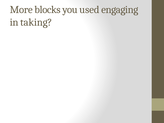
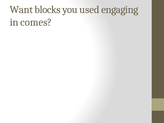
More: More -> Want
taking: taking -> comes
